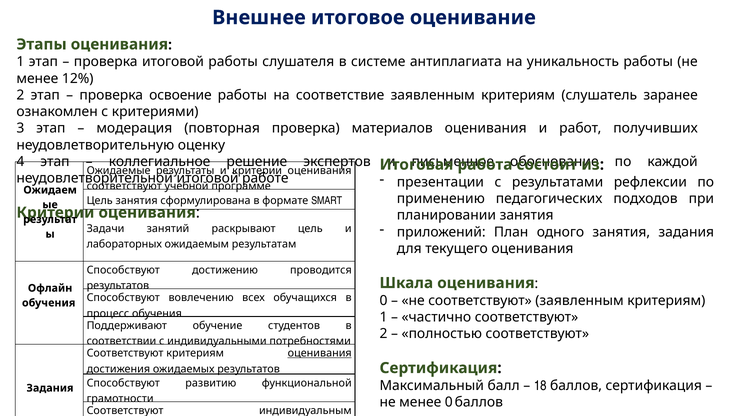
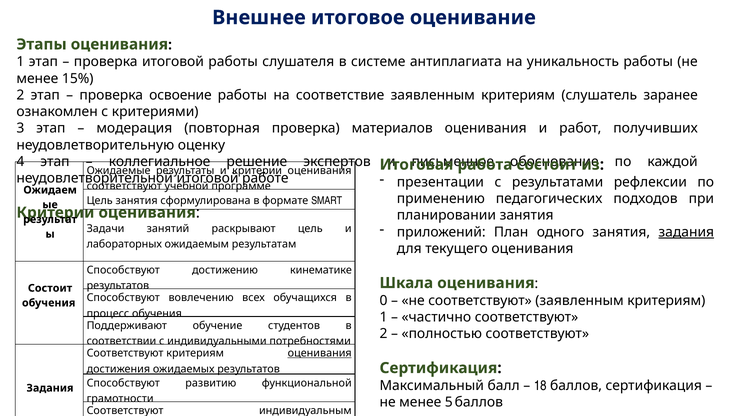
12%: 12% -> 15%
задания at (686, 232) underline: none -> present
проводится: проводится -> кинематике
Офлайн at (50, 288): Офлайн -> Состоит
менее 0: 0 -> 5
